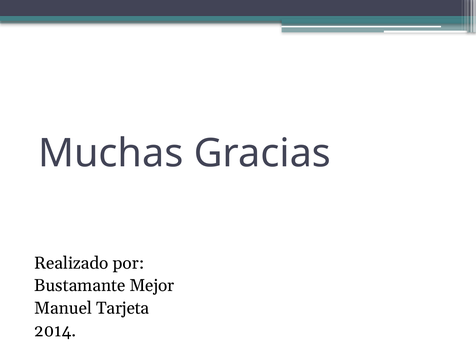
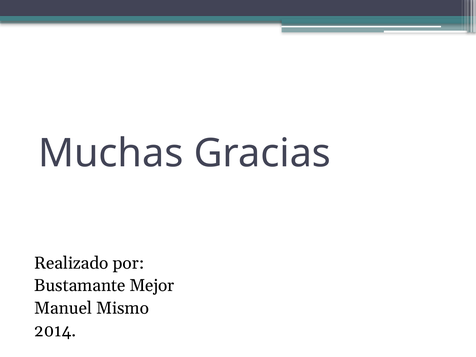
Tarjeta: Tarjeta -> Mismo
